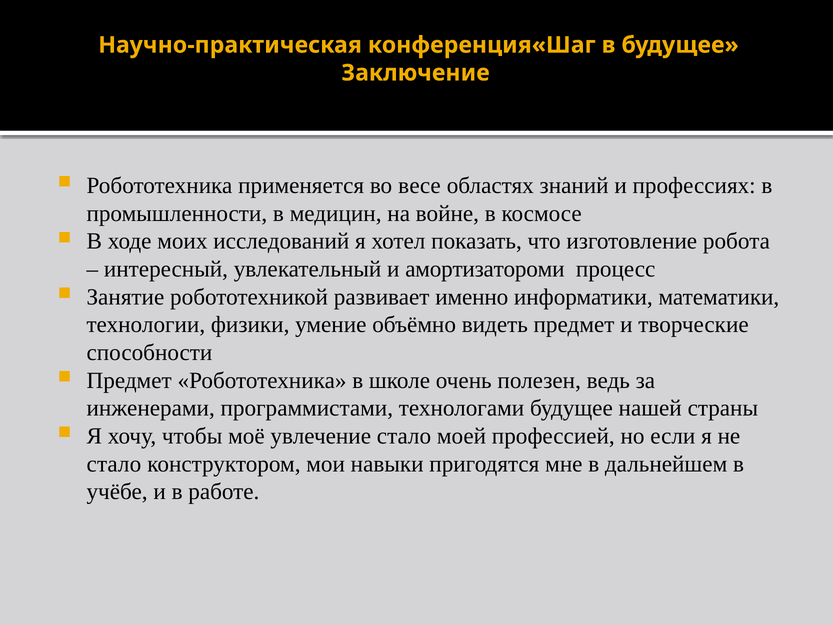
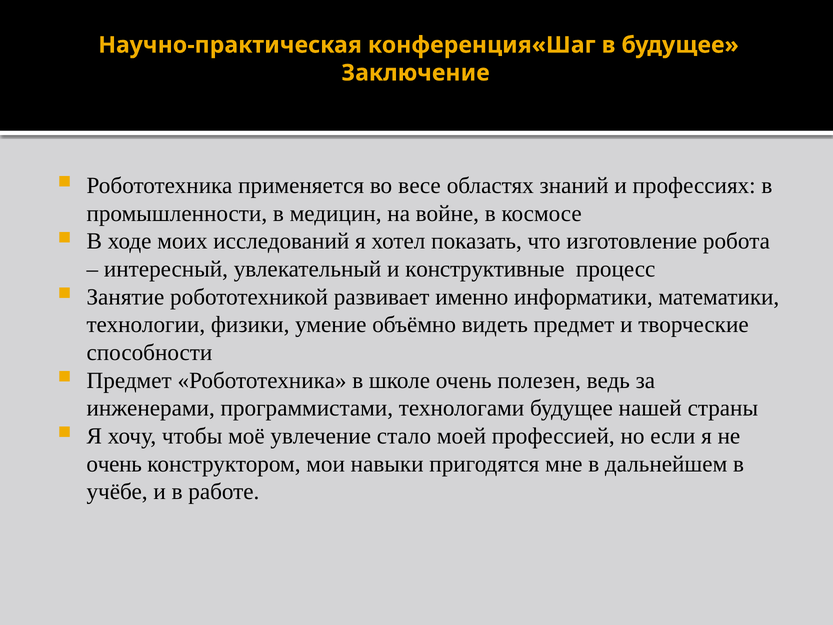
амортизатороми: амортизатороми -> конструктивные
стало at (114, 464): стало -> очень
